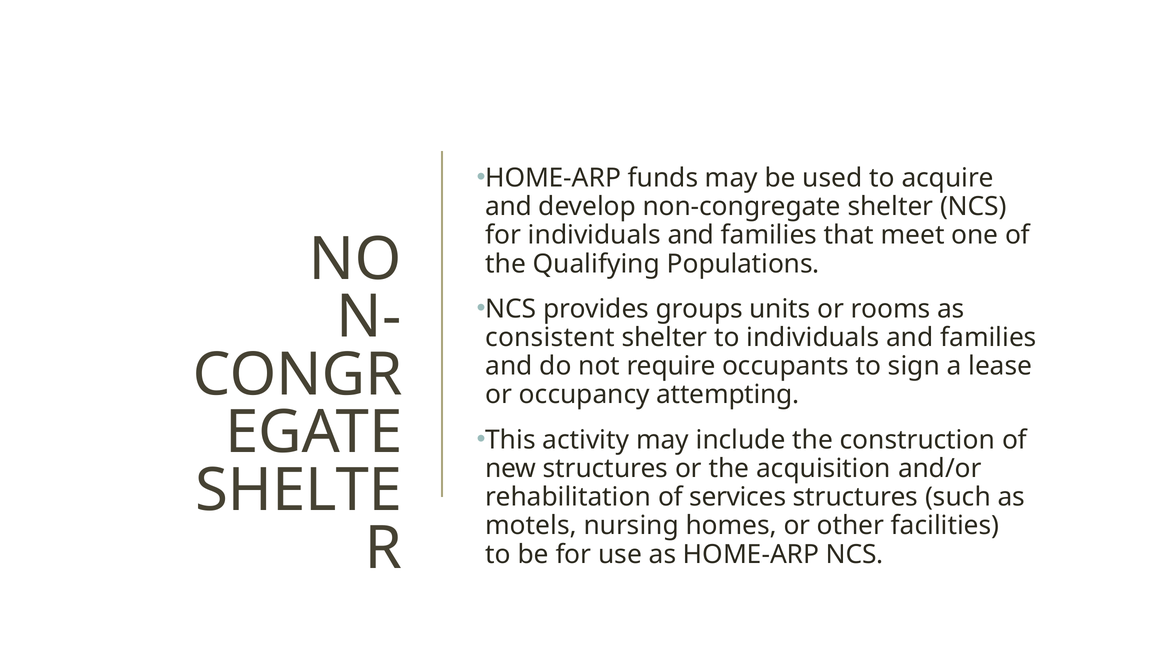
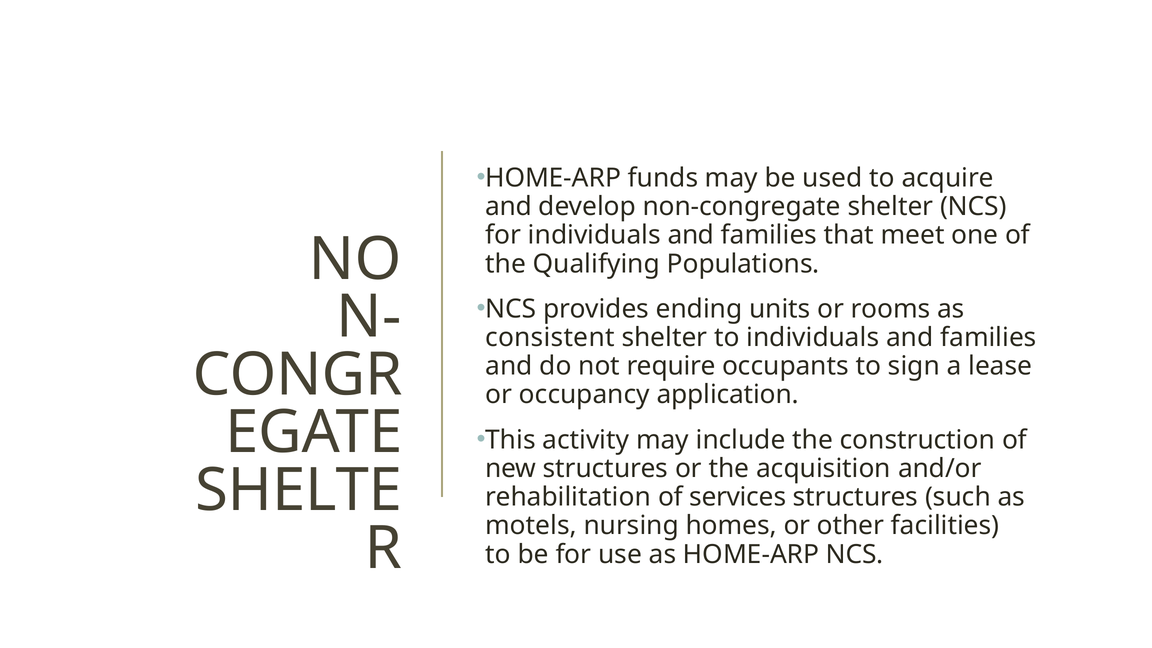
groups: groups -> ending
attempting: attempting -> application
